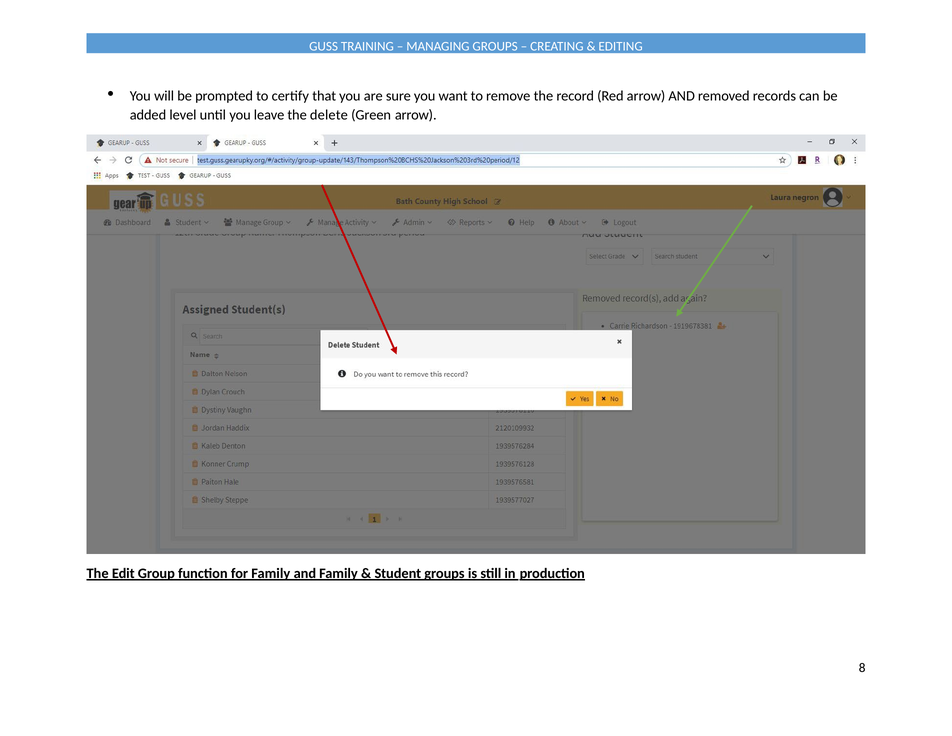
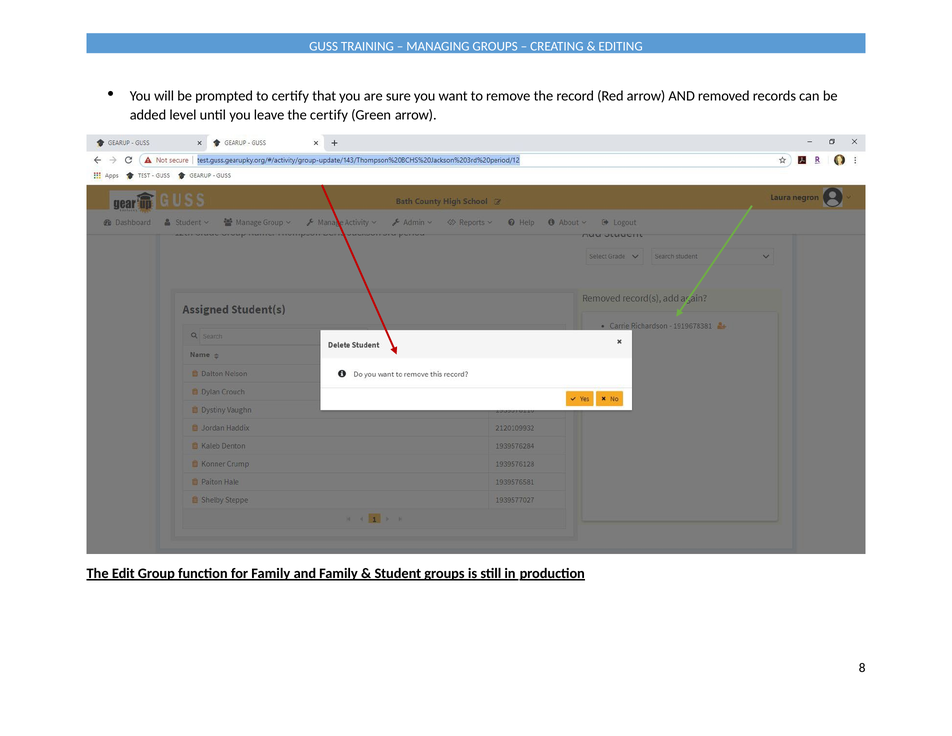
the delete: delete -> certify
